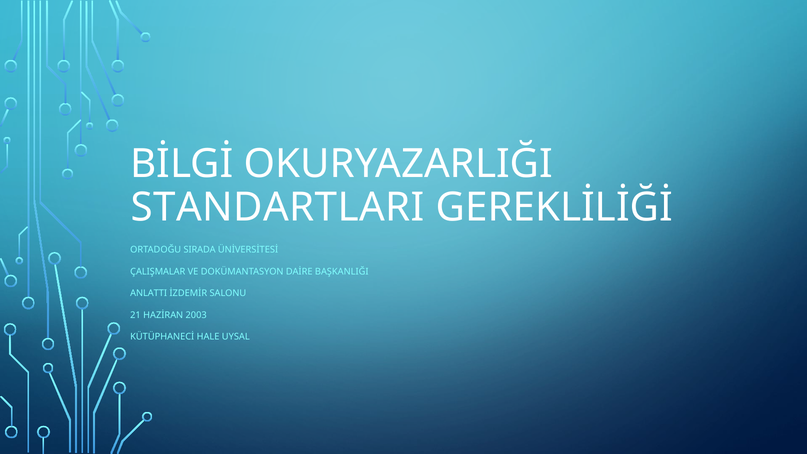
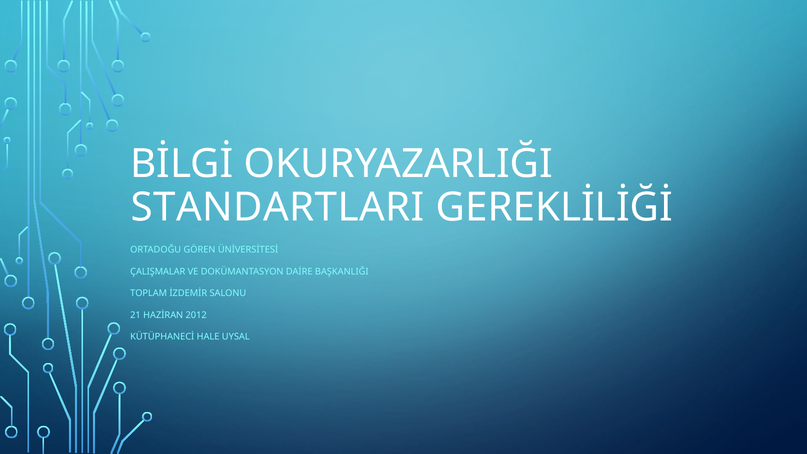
SIRADA: SIRADA -> GÖREN
ANLATTI: ANLATTI -> TOPLAM
2003: 2003 -> 2012
